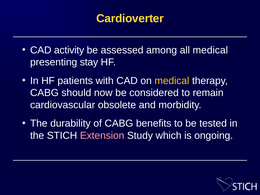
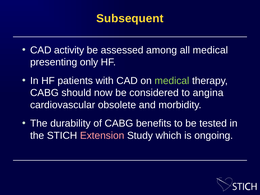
Cardioverter: Cardioverter -> Subsequent
stay: stay -> only
medical at (172, 81) colour: yellow -> light green
remain: remain -> angina
